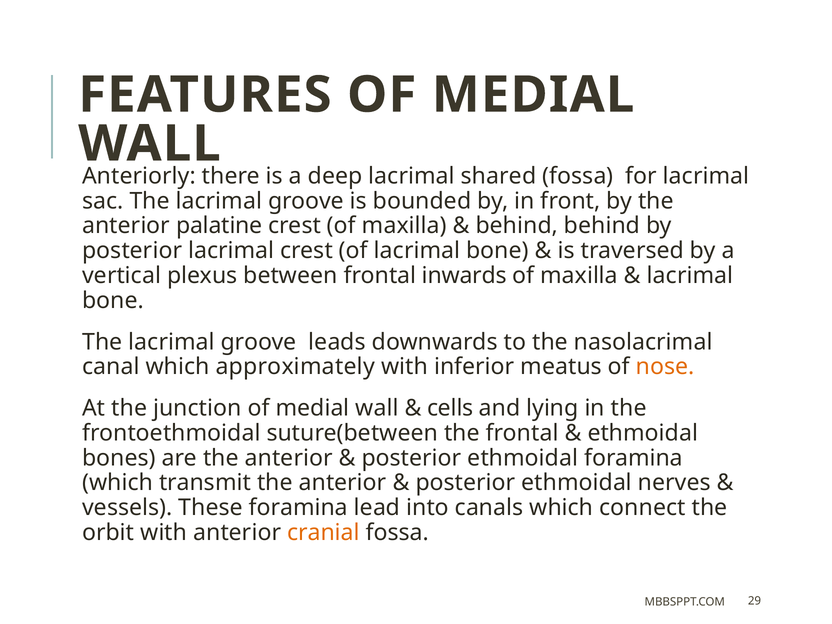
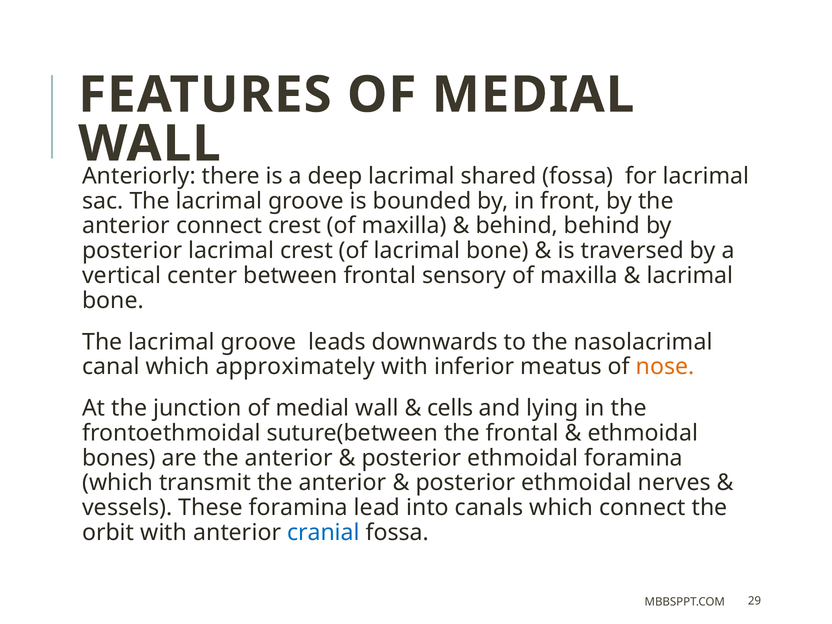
anterior palatine: palatine -> connect
plexus: plexus -> center
inwards: inwards -> sensory
cranial colour: orange -> blue
